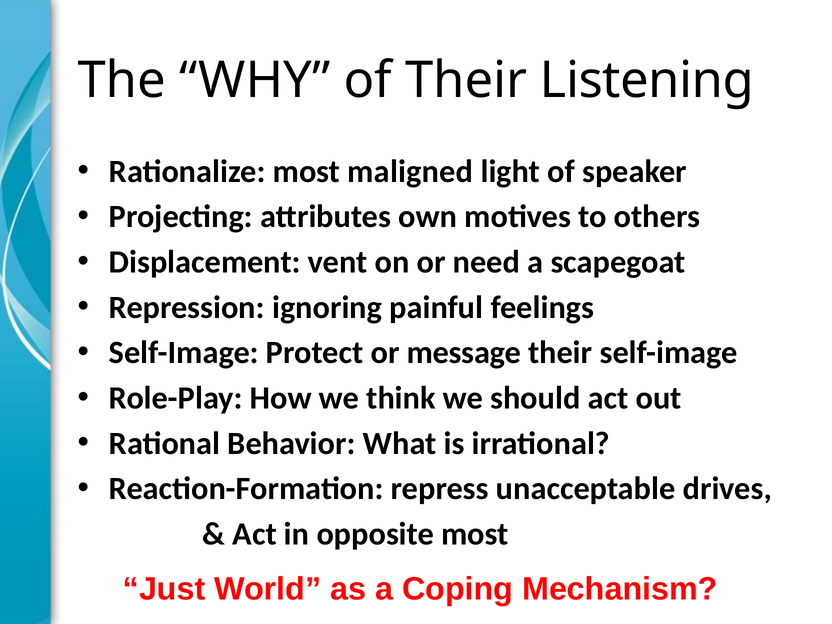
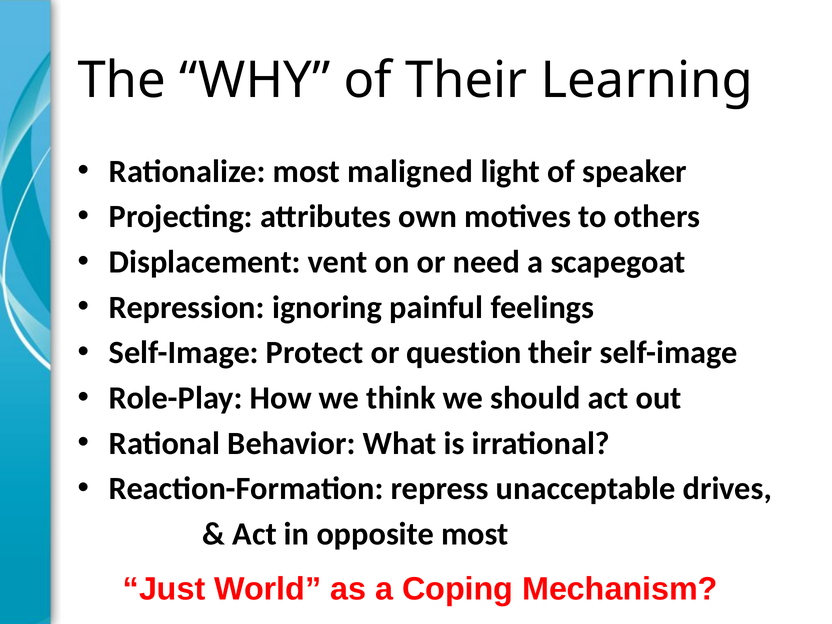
Listening: Listening -> Learning
message: message -> question
